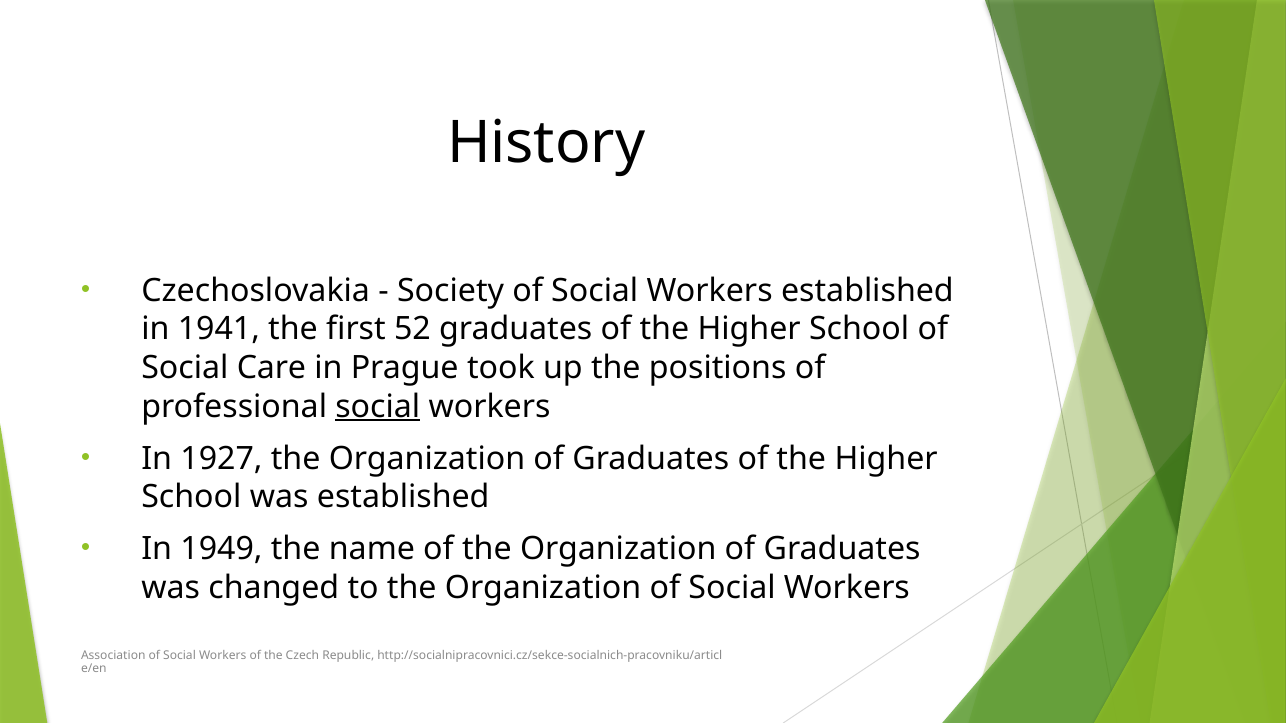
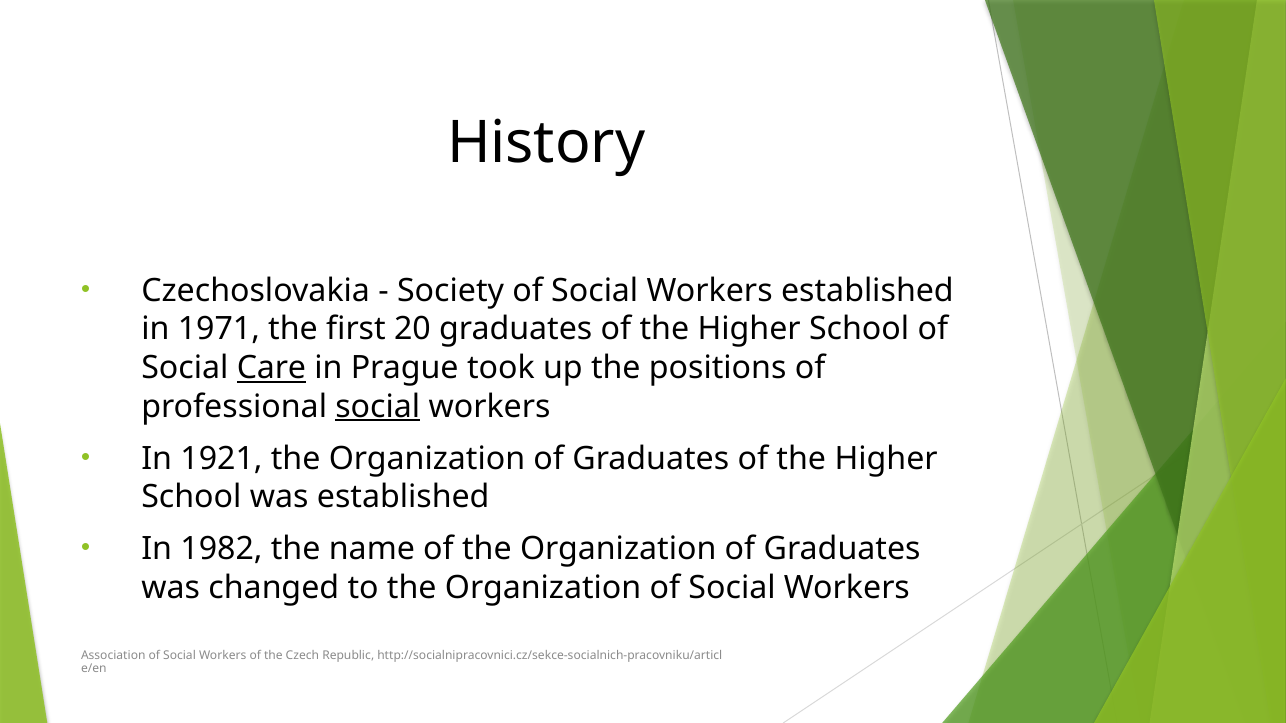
1941: 1941 -> 1971
52: 52 -> 20
Care underline: none -> present
1927: 1927 -> 1921
1949: 1949 -> 1982
